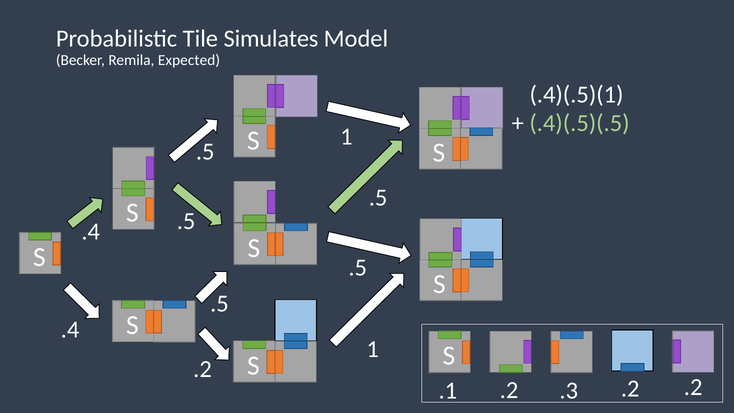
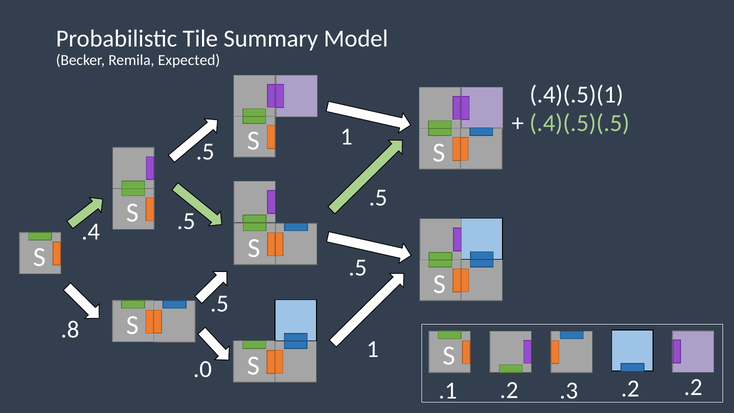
Simulates: Simulates -> Summary
.4 at (70, 329): .4 -> .8
.2 at (202, 369): .2 -> .0
